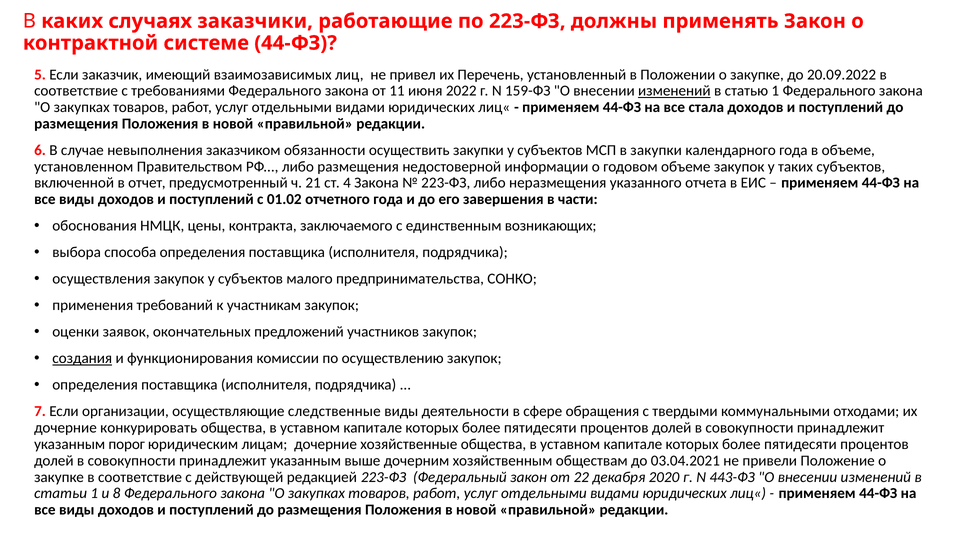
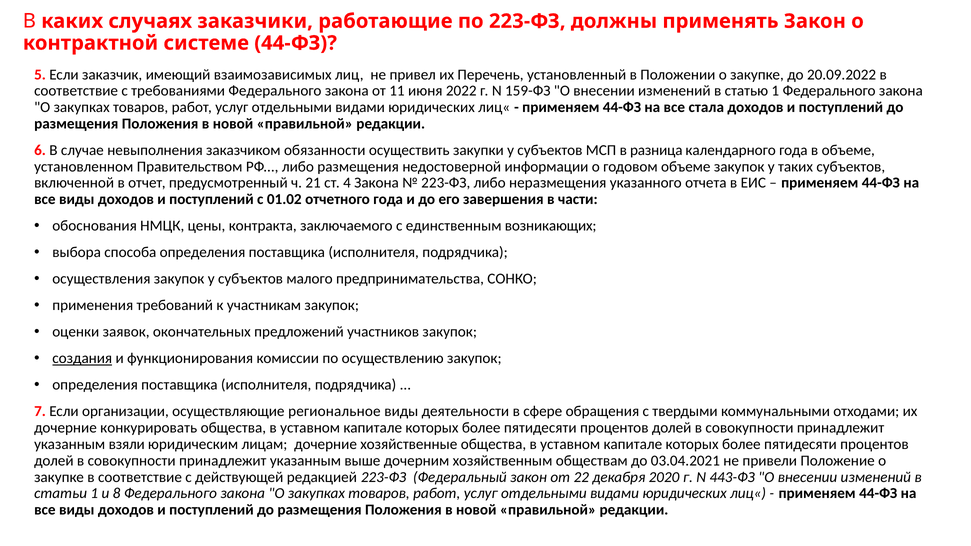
изменений at (674, 91) underline: present -> none
в закупки: закупки -> разница
следственные: следственные -> региональное
порог: порог -> взяли
